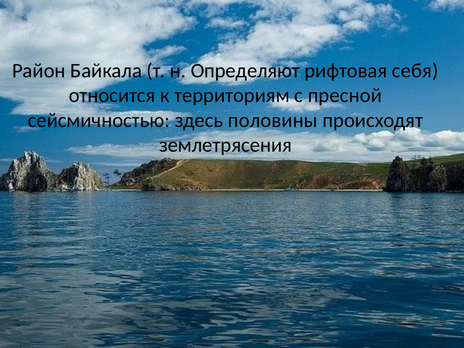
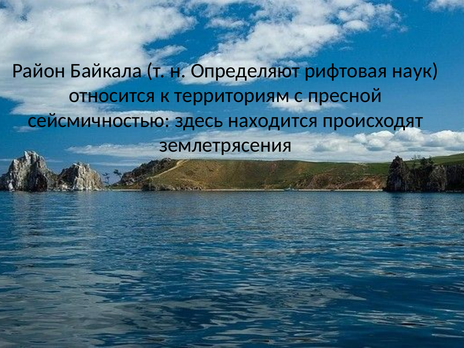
себя: себя -> наук
половины: половины -> находится
